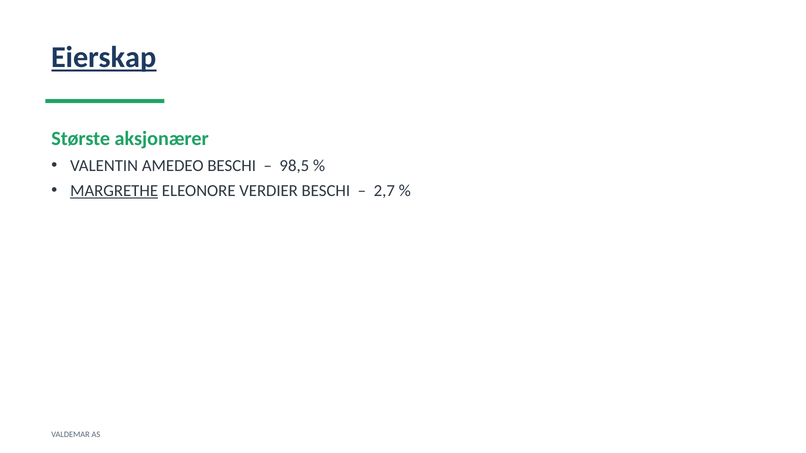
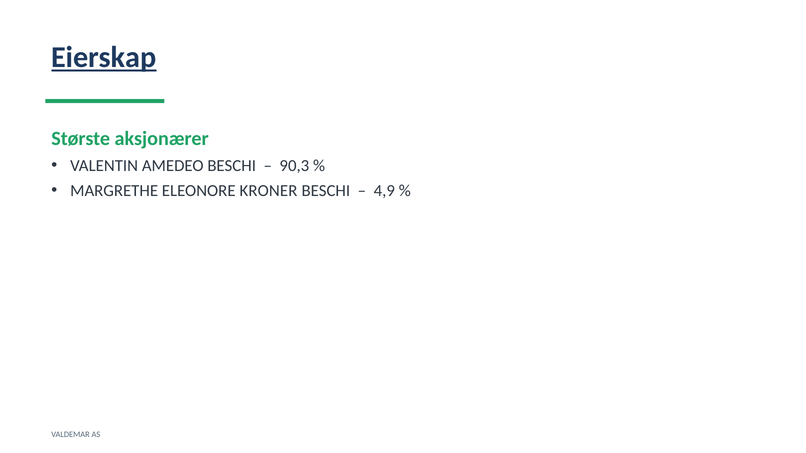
98,5: 98,5 -> 90,3
MARGRETHE underline: present -> none
VERDIER: VERDIER -> KRONER
2,7: 2,7 -> 4,9
